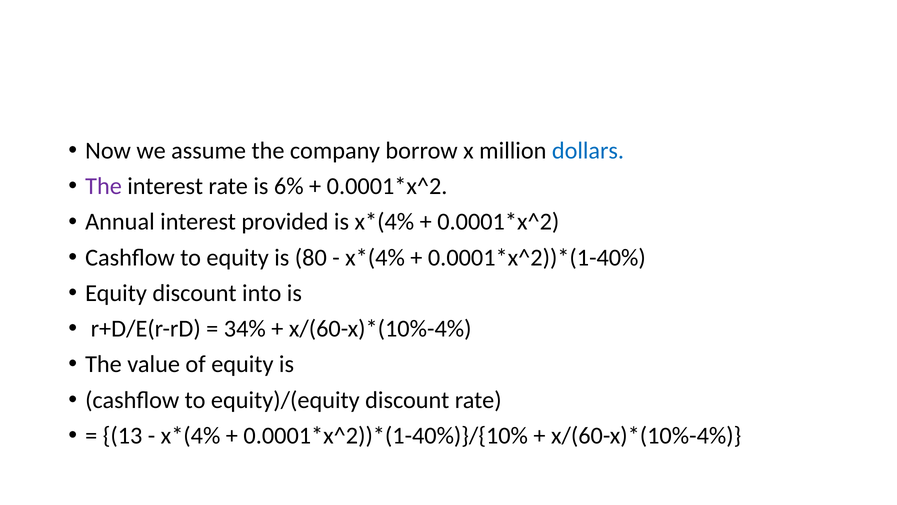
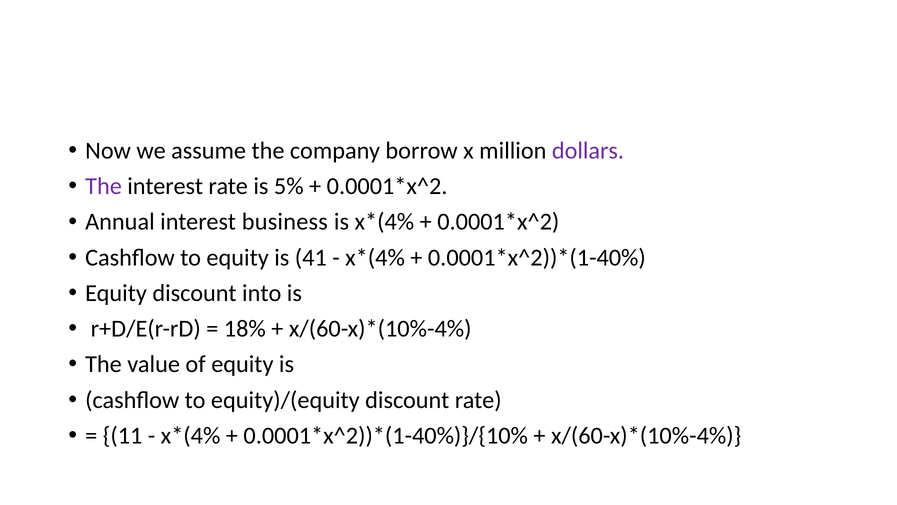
dollars colour: blue -> purple
6%: 6% -> 5%
provided: provided -> business
80: 80 -> 41
34%: 34% -> 18%
13: 13 -> 11
